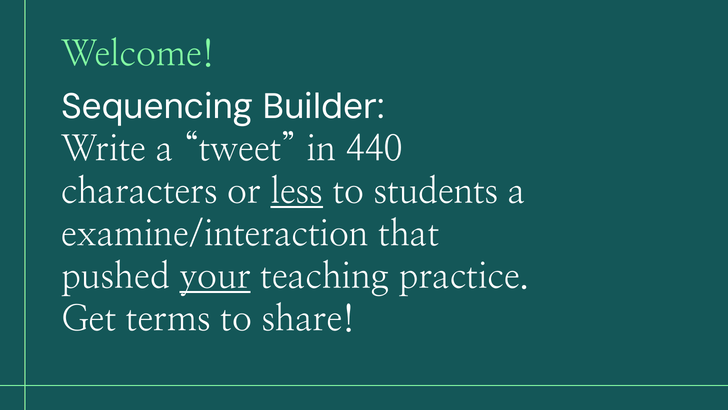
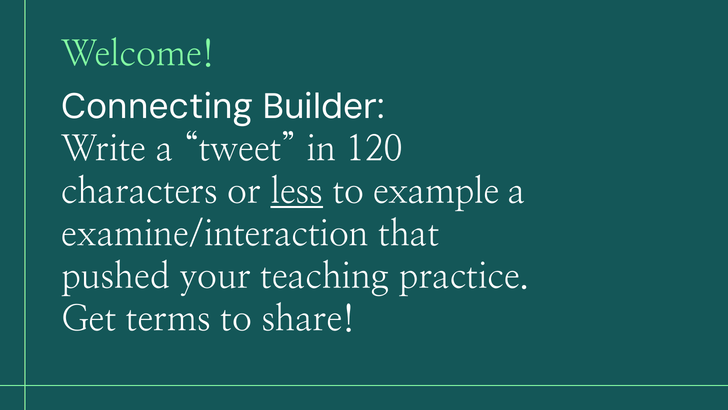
Sequencing: Sequencing -> Connecting
440: 440 -> 120
students: students -> example
your underline: present -> none
